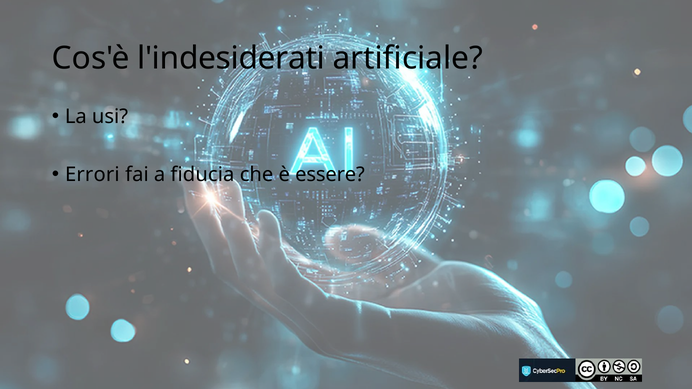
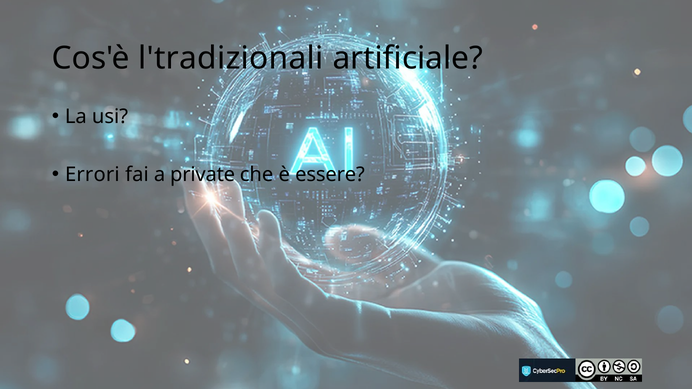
l'indesiderati: l'indesiderati -> l'tradizionali
fiducia: fiducia -> private
